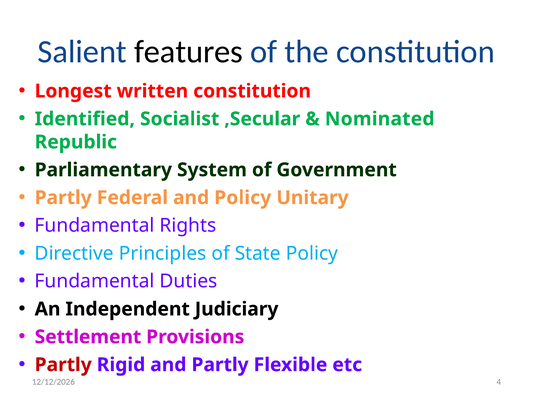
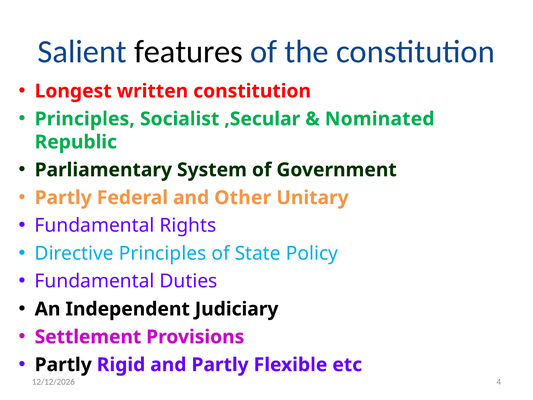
Identified at (85, 119): Identified -> Principles
and Policy: Policy -> Other
Partly at (63, 365) colour: red -> black
